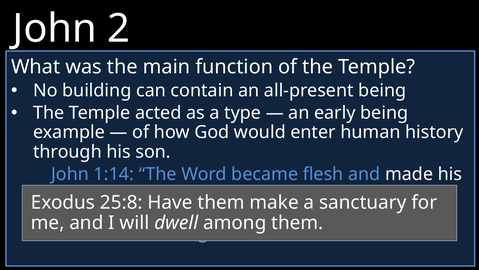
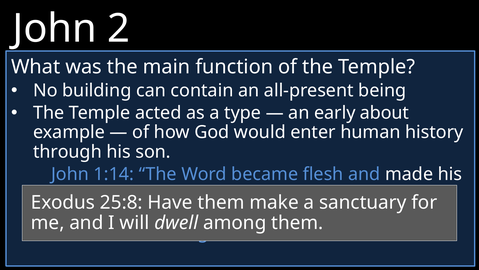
early being: being -> about
